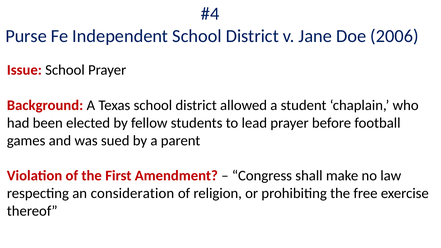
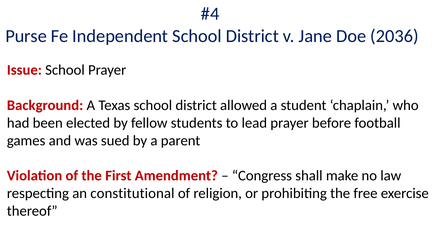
2006: 2006 -> 2036
consideration: consideration -> constitutional
